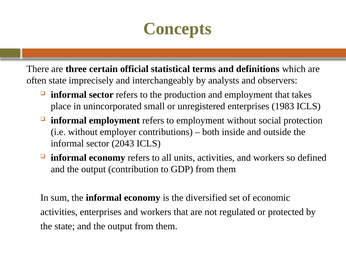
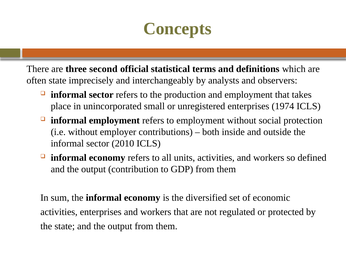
certain: certain -> second
1983: 1983 -> 1974
2043: 2043 -> 2010
